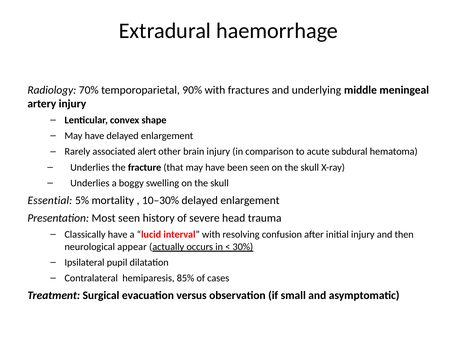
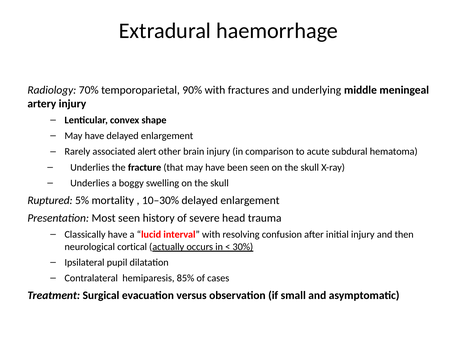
Essential: Essential -> Ruptured
appear: appear -> cortical
